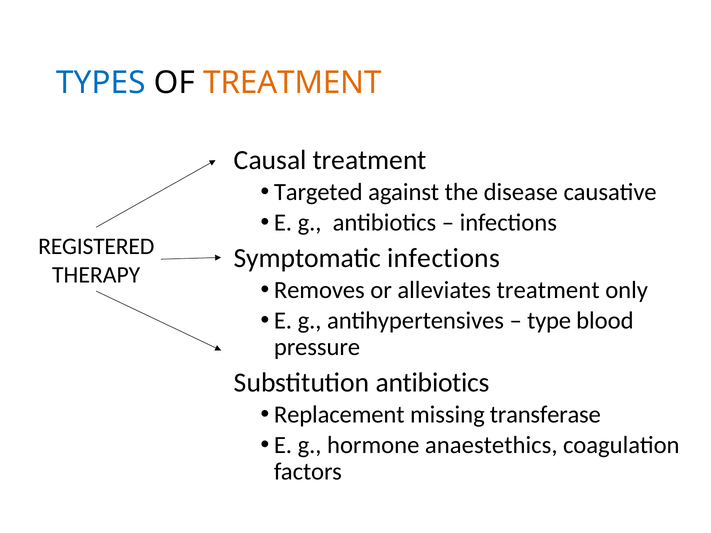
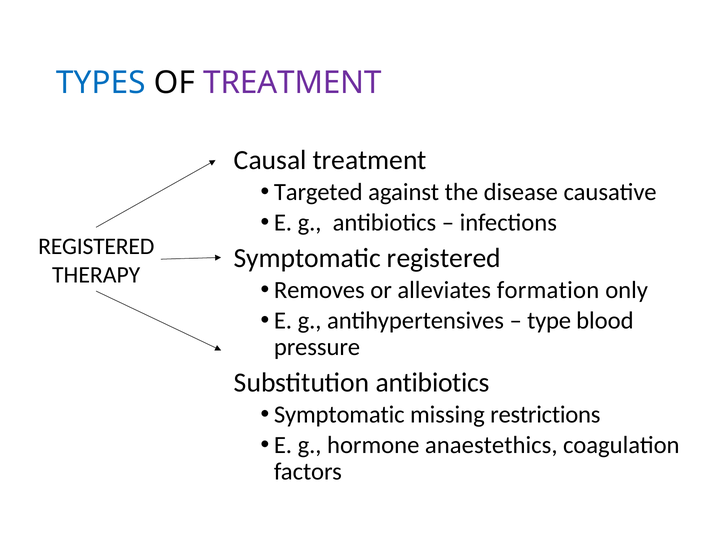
TREATMENT at (292, 83) colour: orange -> purple
Symptomatic infections: infections -> registered
alleviates treatment: treatment -> formation
Replacement at (339, 415): Replacement -> Symptomatic
transferase: transferase -> restrictions
